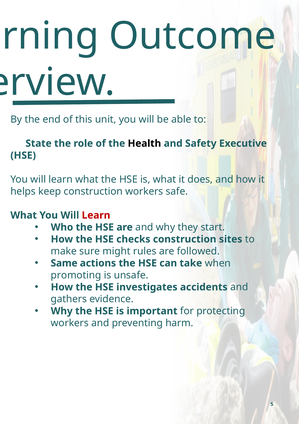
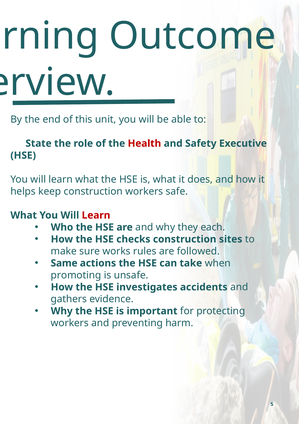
Health colour: black -> red
start: start -> each
might: might -> works
